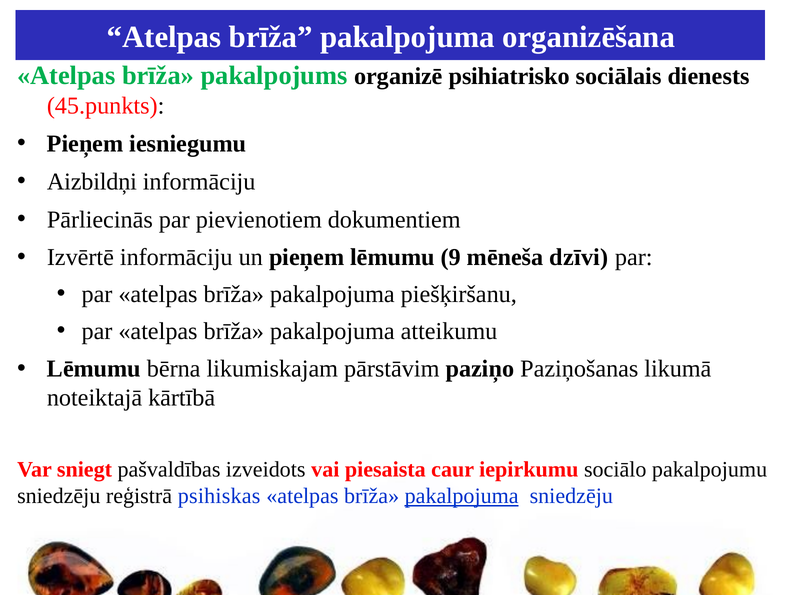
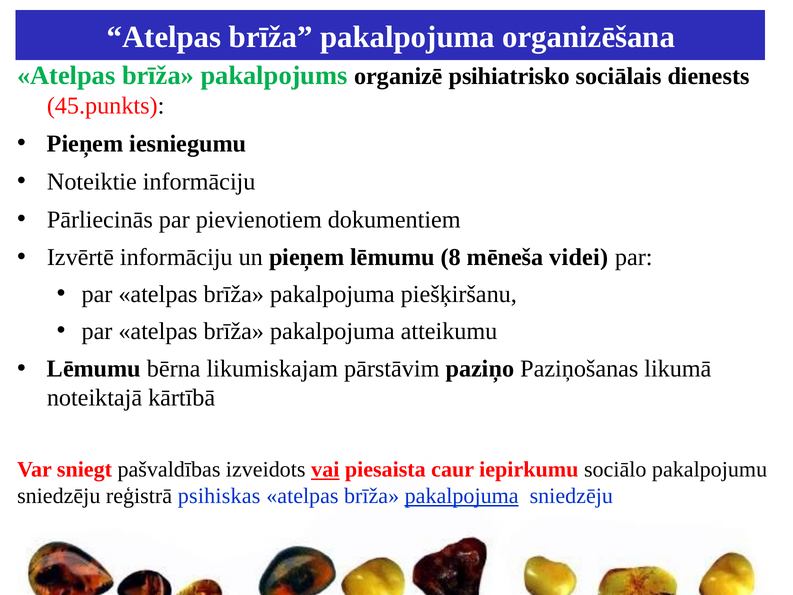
Aizbildņi: Aizbildņi -> Noteiktie
9: 9 -> 8
dzīvi: dzīvi -> videi
vai underline: none -> present
